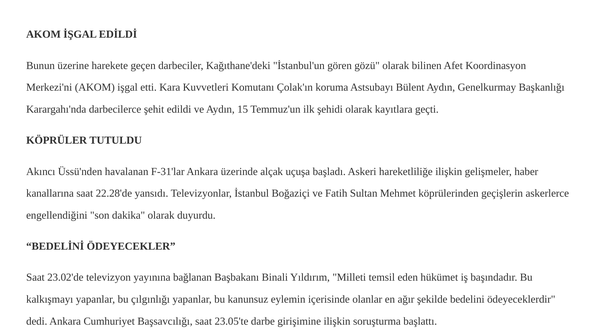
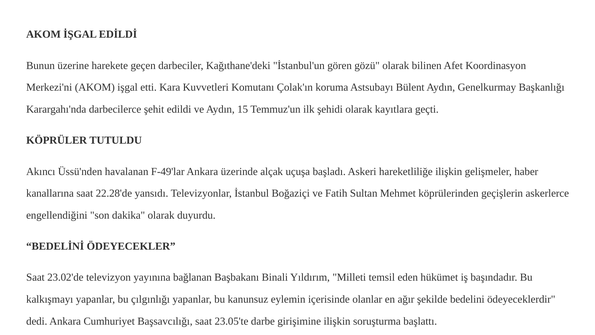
F-31'lar: F-31'lar -> F-49'lar
